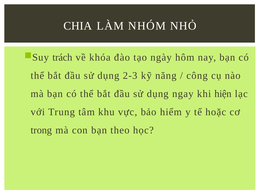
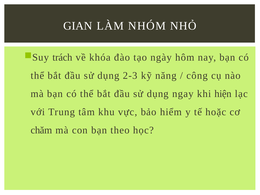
CHIA: CHIA -> GIAN
trong: trong -> chăm
